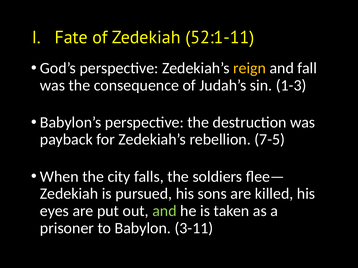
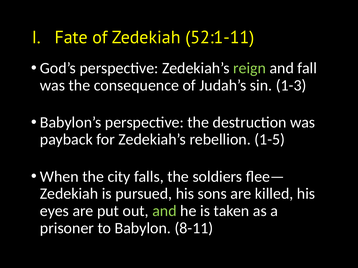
reign colour: yellow -> light green
7-5: 7-5 -> 1-5
3-11: 3-11 -> 8-11
